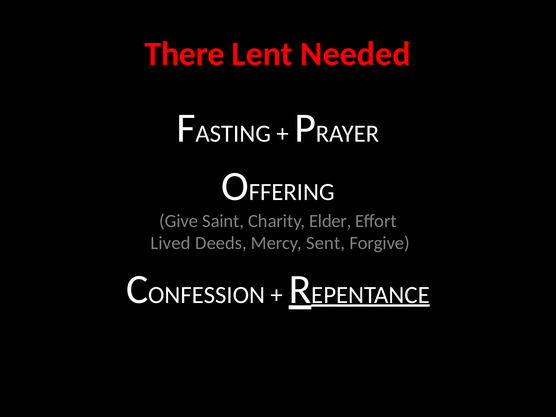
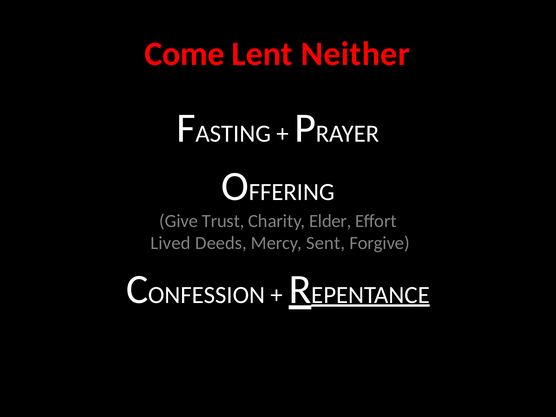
There: There -> Come
Needed: Needed -> Neither
Saint: Saint -> Trust
